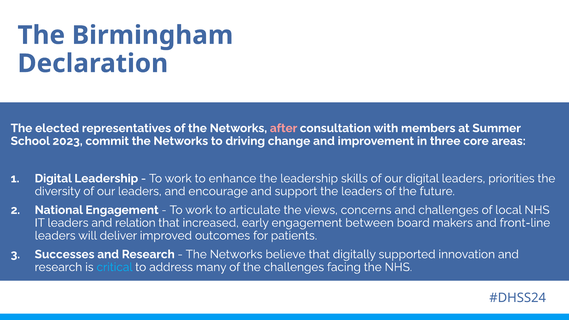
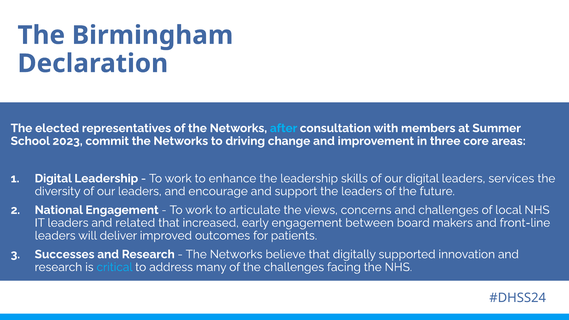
after colour: pink -> light blue
priorities: priorities -> services
relation: relation -> related
